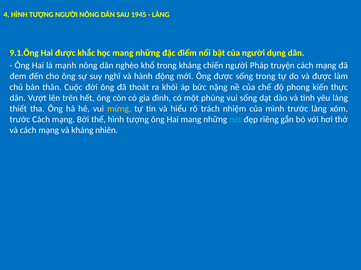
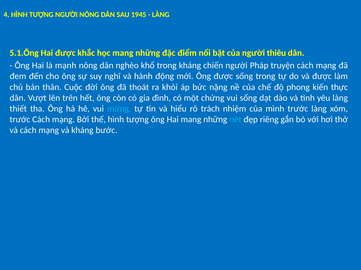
9.1.Ông: 9.1.Ông -> 5.1.Ông
dụng: dụng -> thiêu
phúng: phúng -> chứng
mừng colour: yellow -> light blue
nhiên: nhiên -> bước
